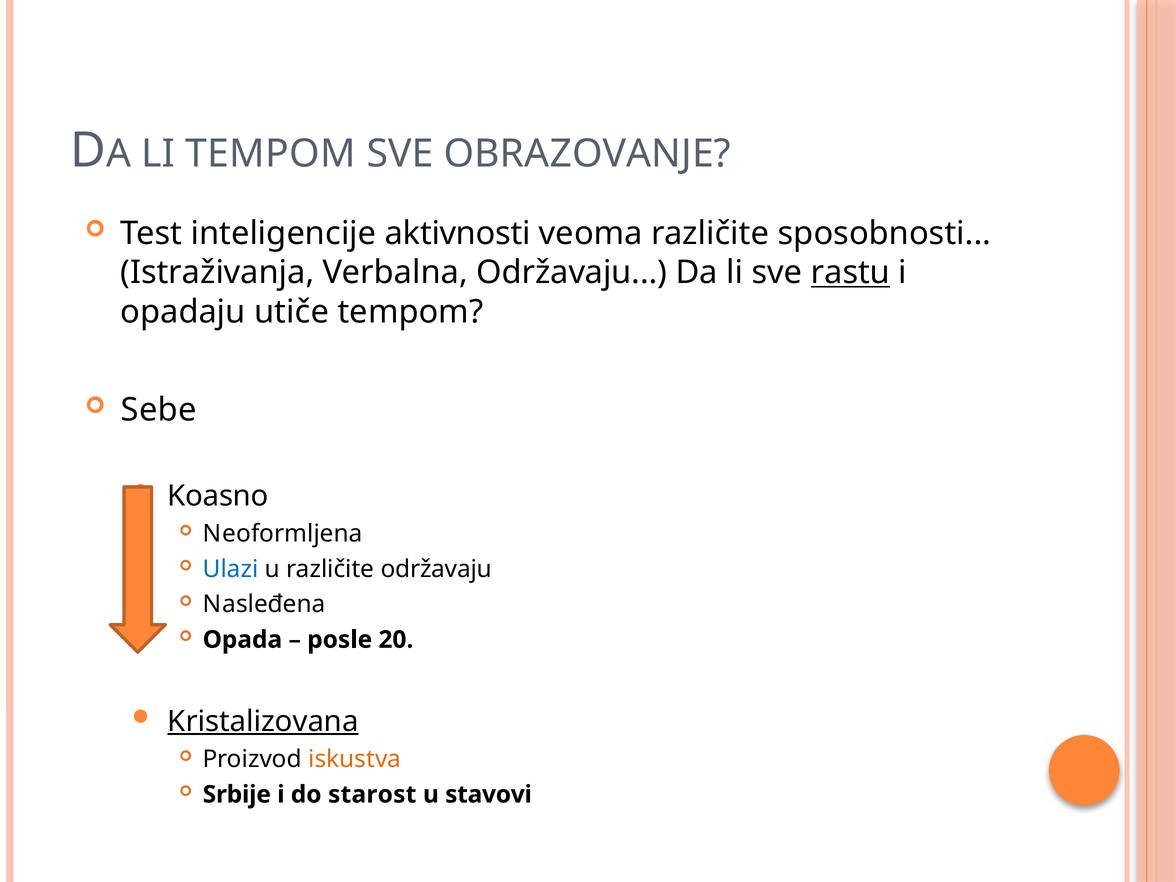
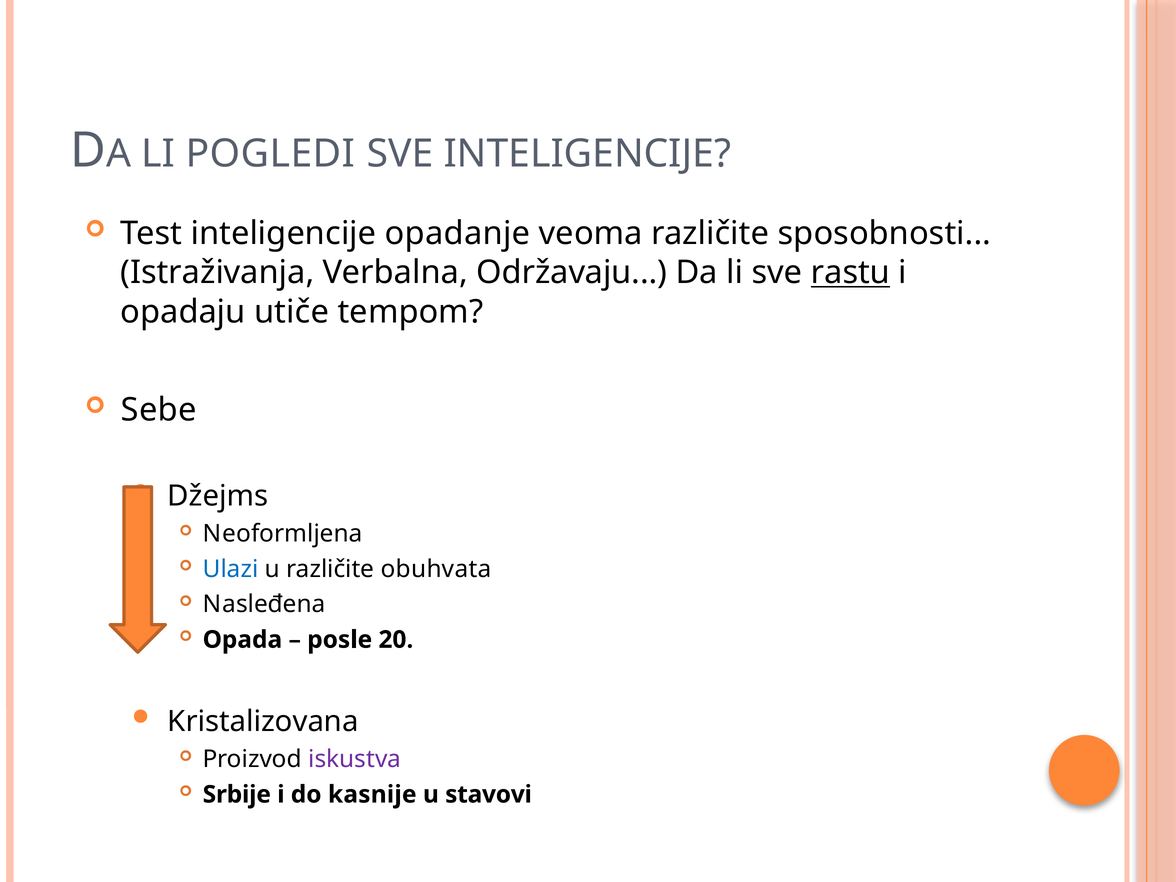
LI TEMPOM: TEMPOM -> POGLEDI
SVE OBRAZOVANJE: OBRAZOVANJE -> INTELIGENCIJE
aktivnosti: aktivnosti -> opadanje
Koasno: Koasno -> Džejms
različite održavaju: održavaju -> obuhvata
Kristalizovana underline: present -> none
iskustva colour: orange -> purple
starost: starost -> kasnije
